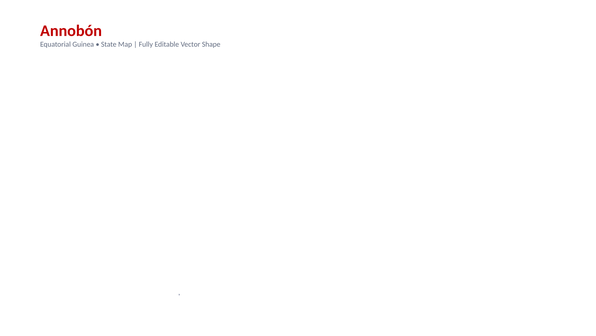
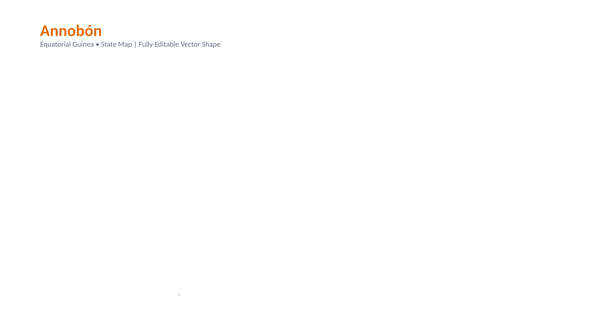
Annobón colour: red -> orange
